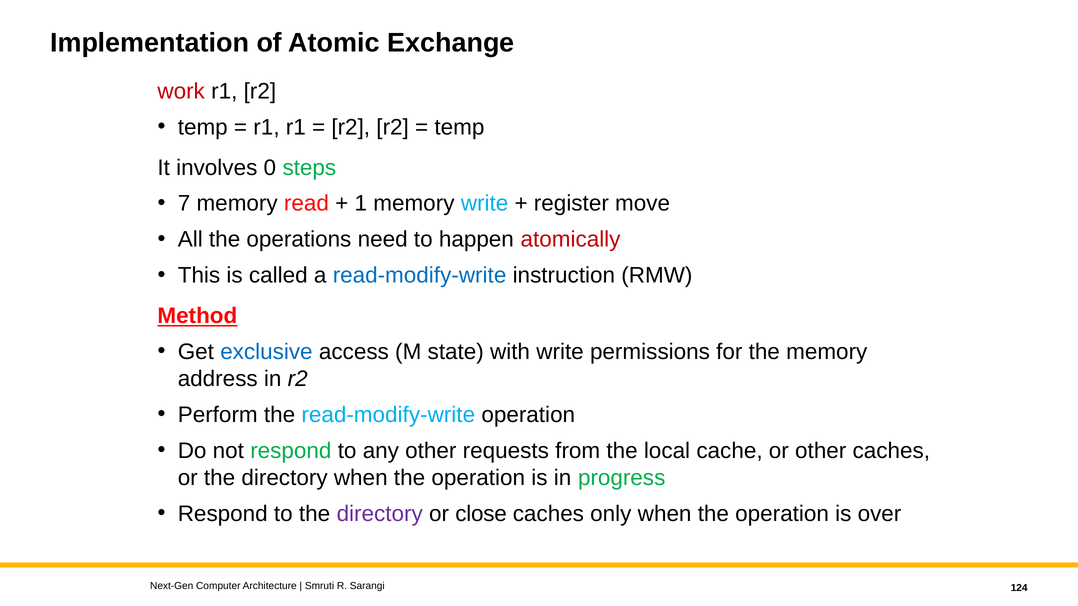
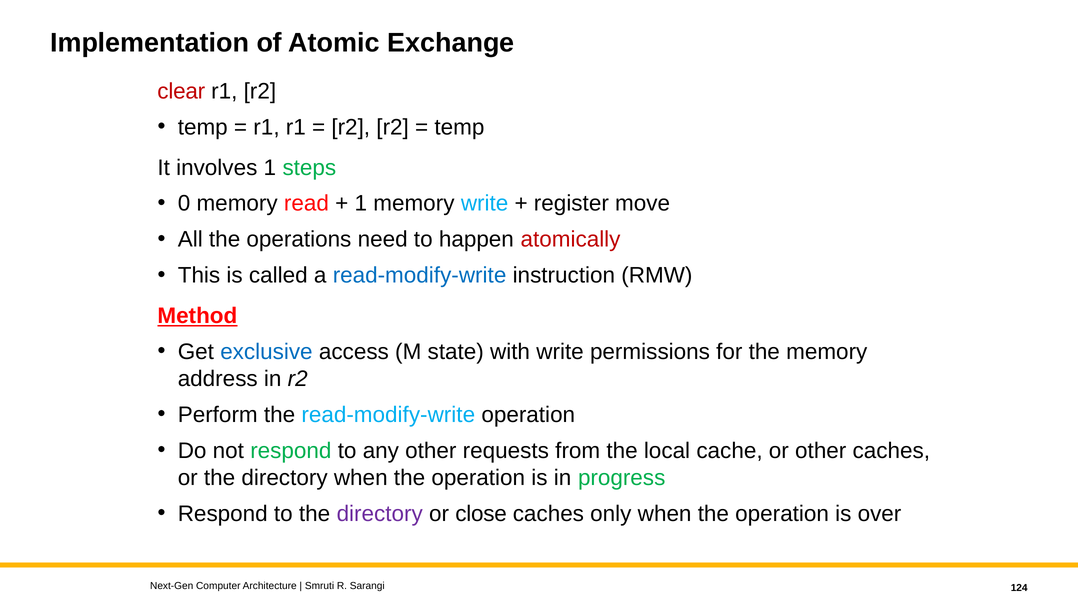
work: work -> clear
involves 0: 0 -> 1
7: 7 -> 0
